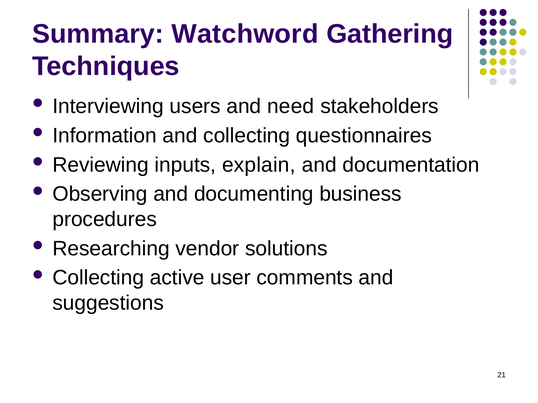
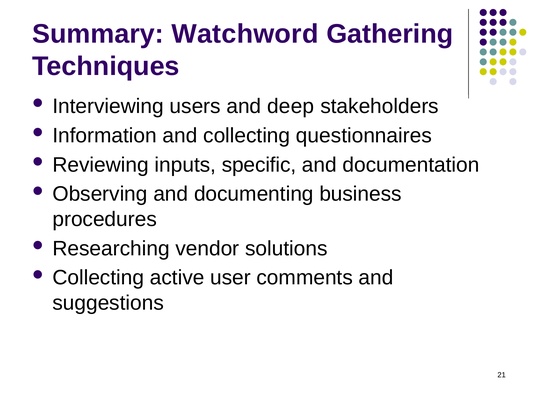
need: need -> deep
explain: explain -> specific
